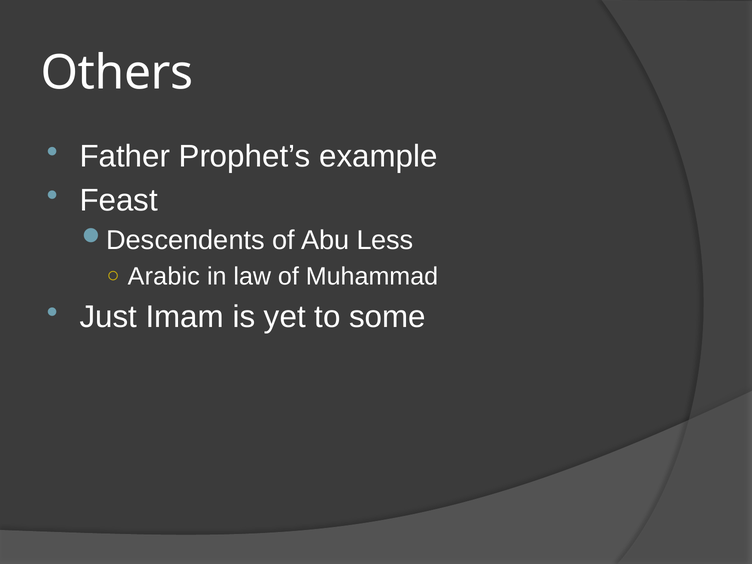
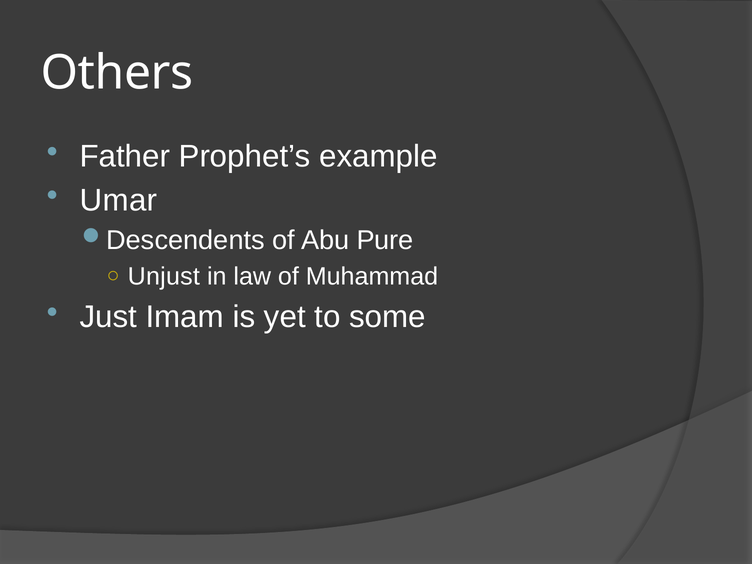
Feast: Feast -> Umar
Less: Less -> Pure
Arabic: Arabic -> Unjust
